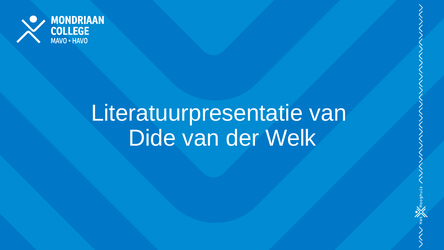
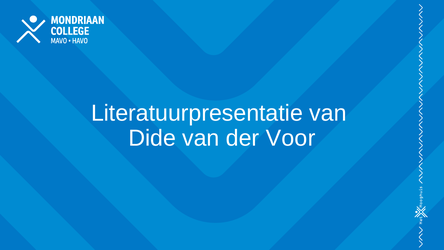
Welk: Welk -> Voor
